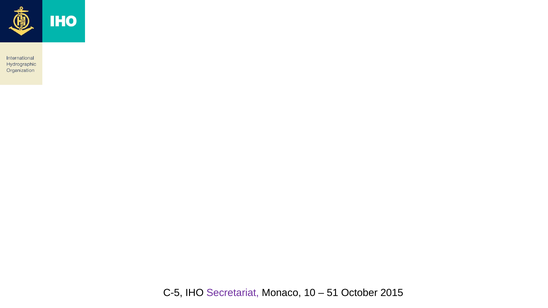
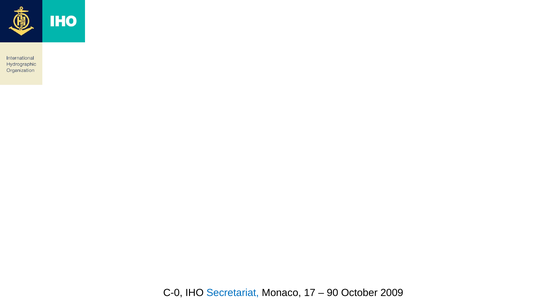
C-5: C-5 -> C-0
Secretariat colour: purple -> blue
10: 10 -> 17
51: 51 -> 90
2015: 2015 -> 2009
